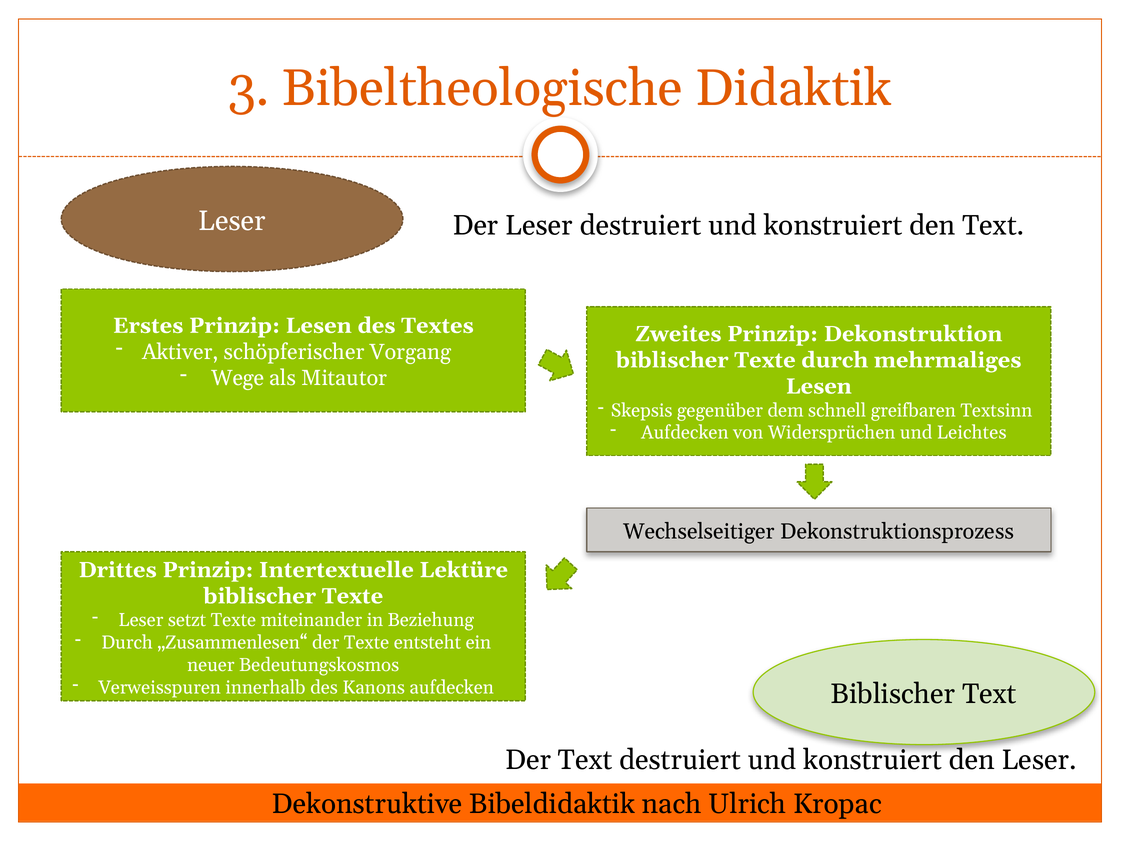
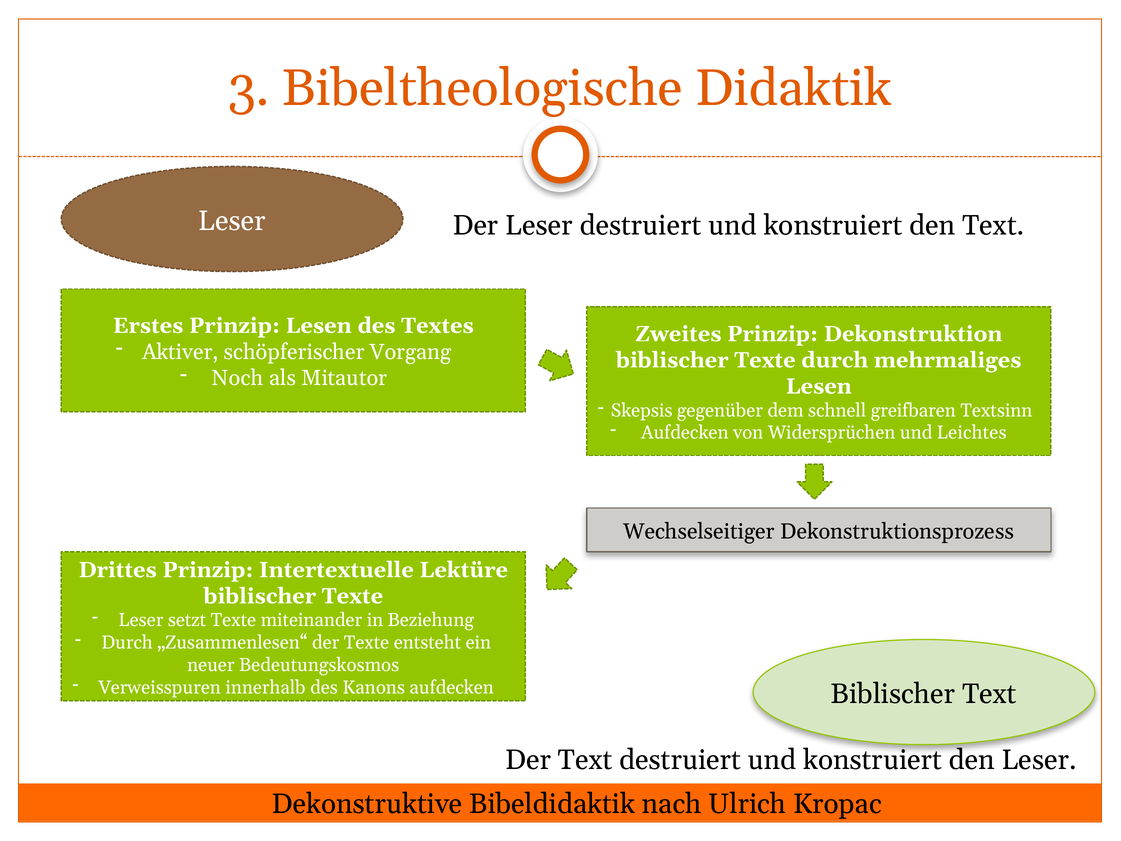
Wege: Wege -> Noch
